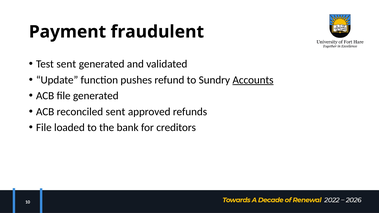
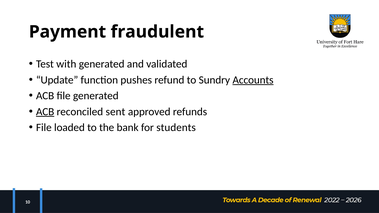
Test sent: sent -> with
ACB at (45, 112) underline: none -> present
creditors: creditors -> students
